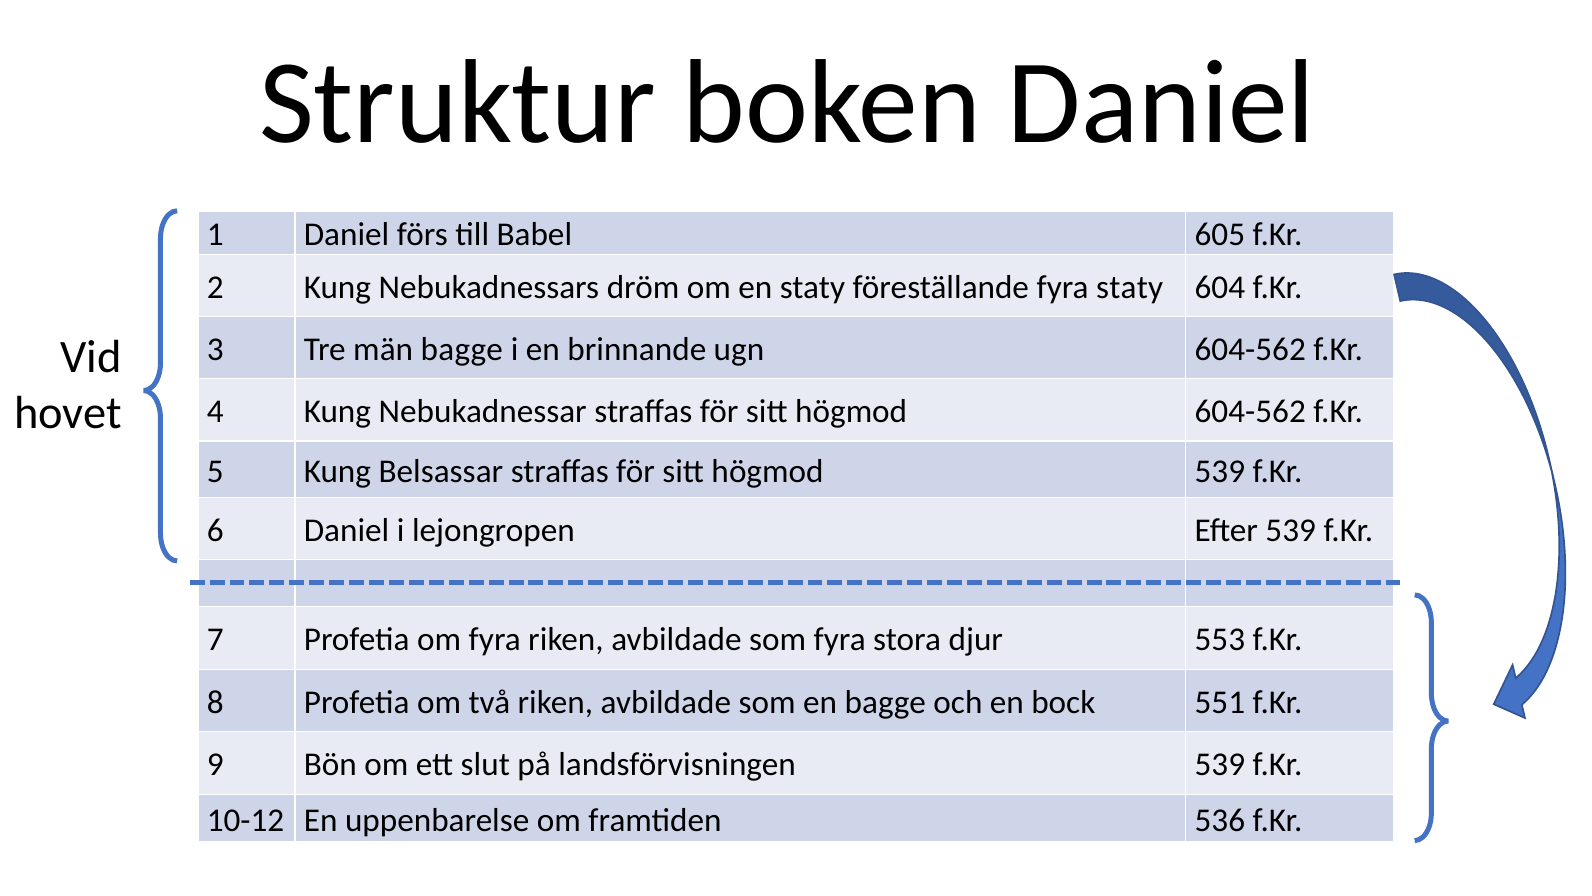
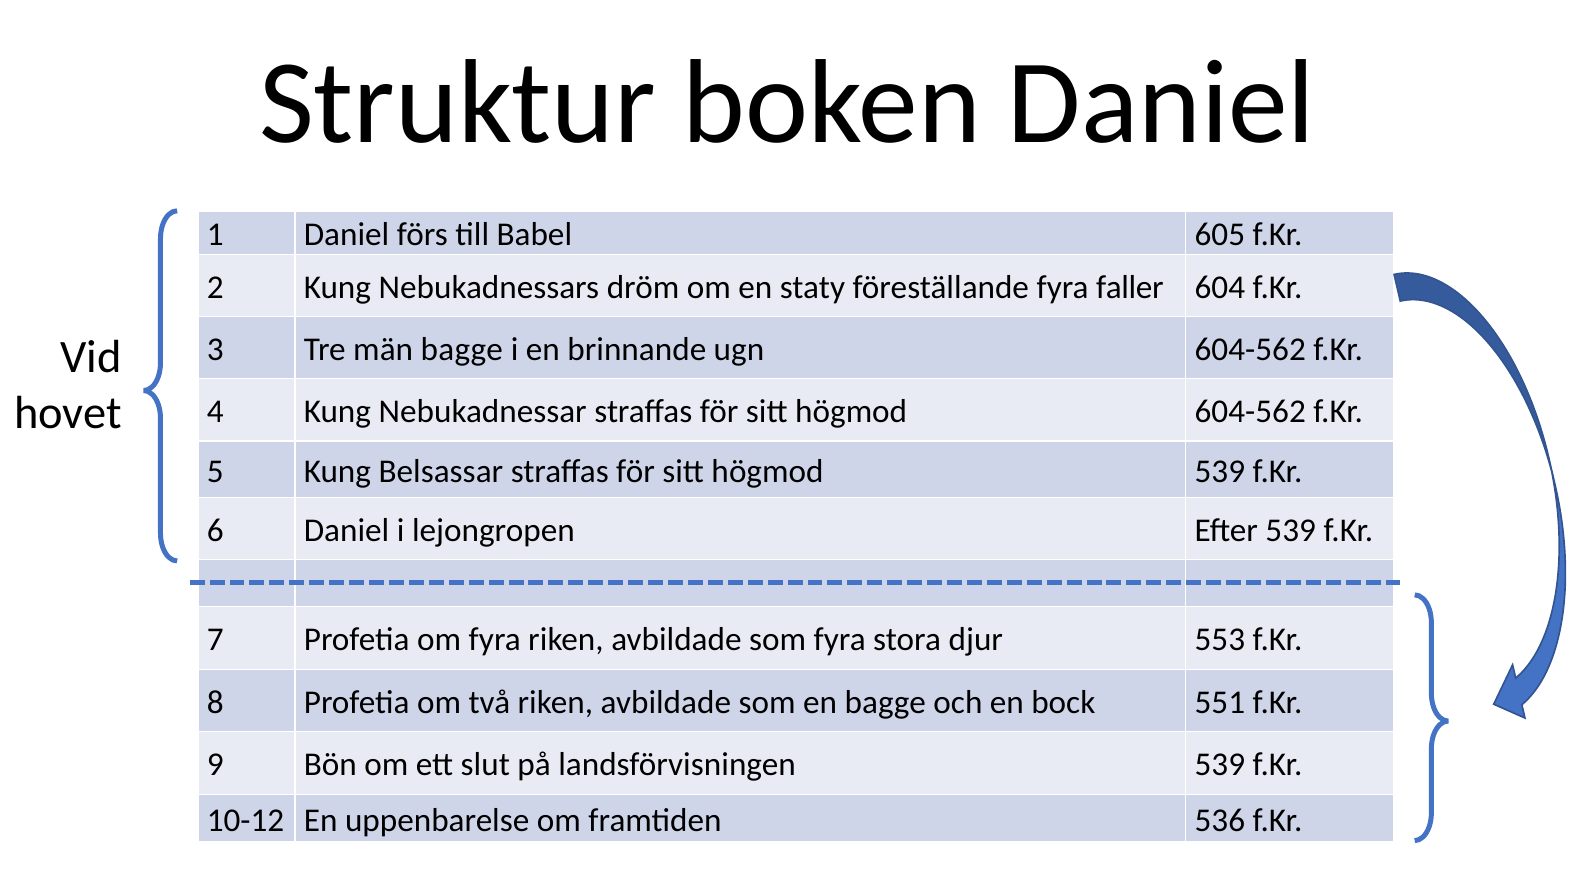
fyra staty: staty -> faller
